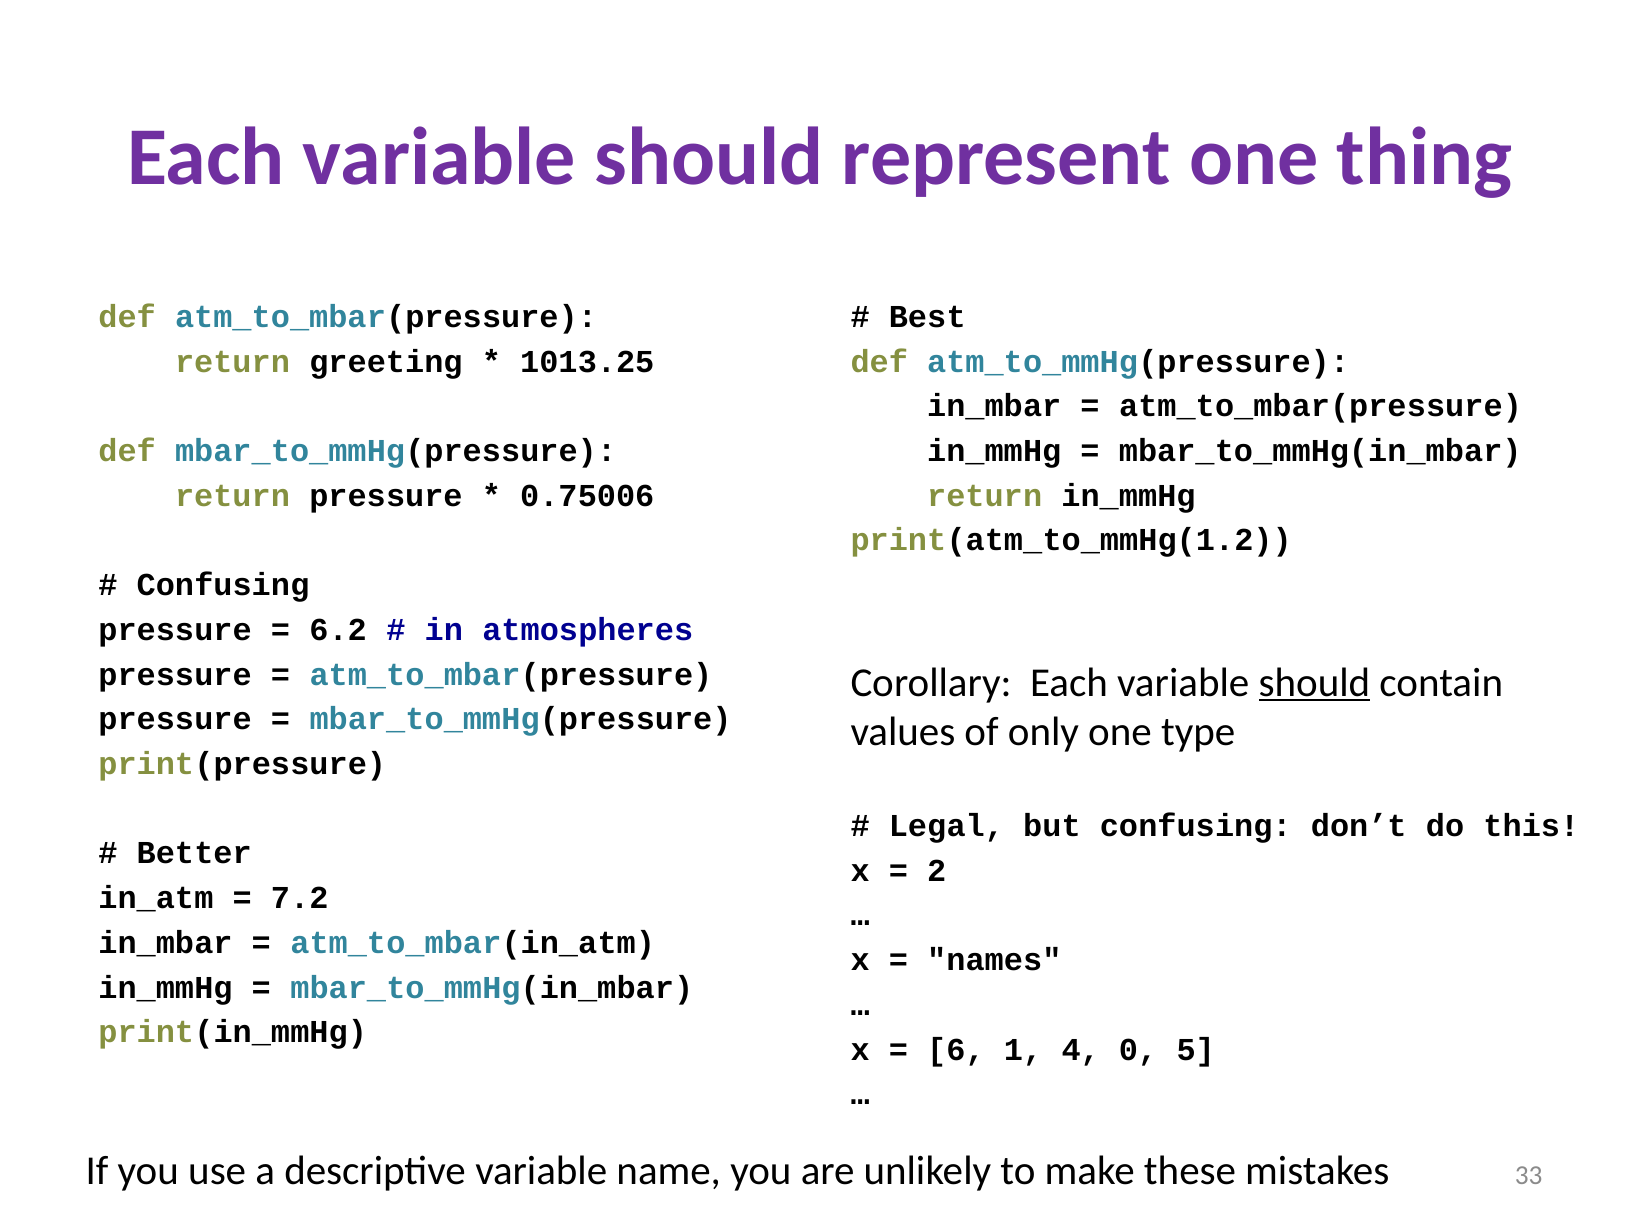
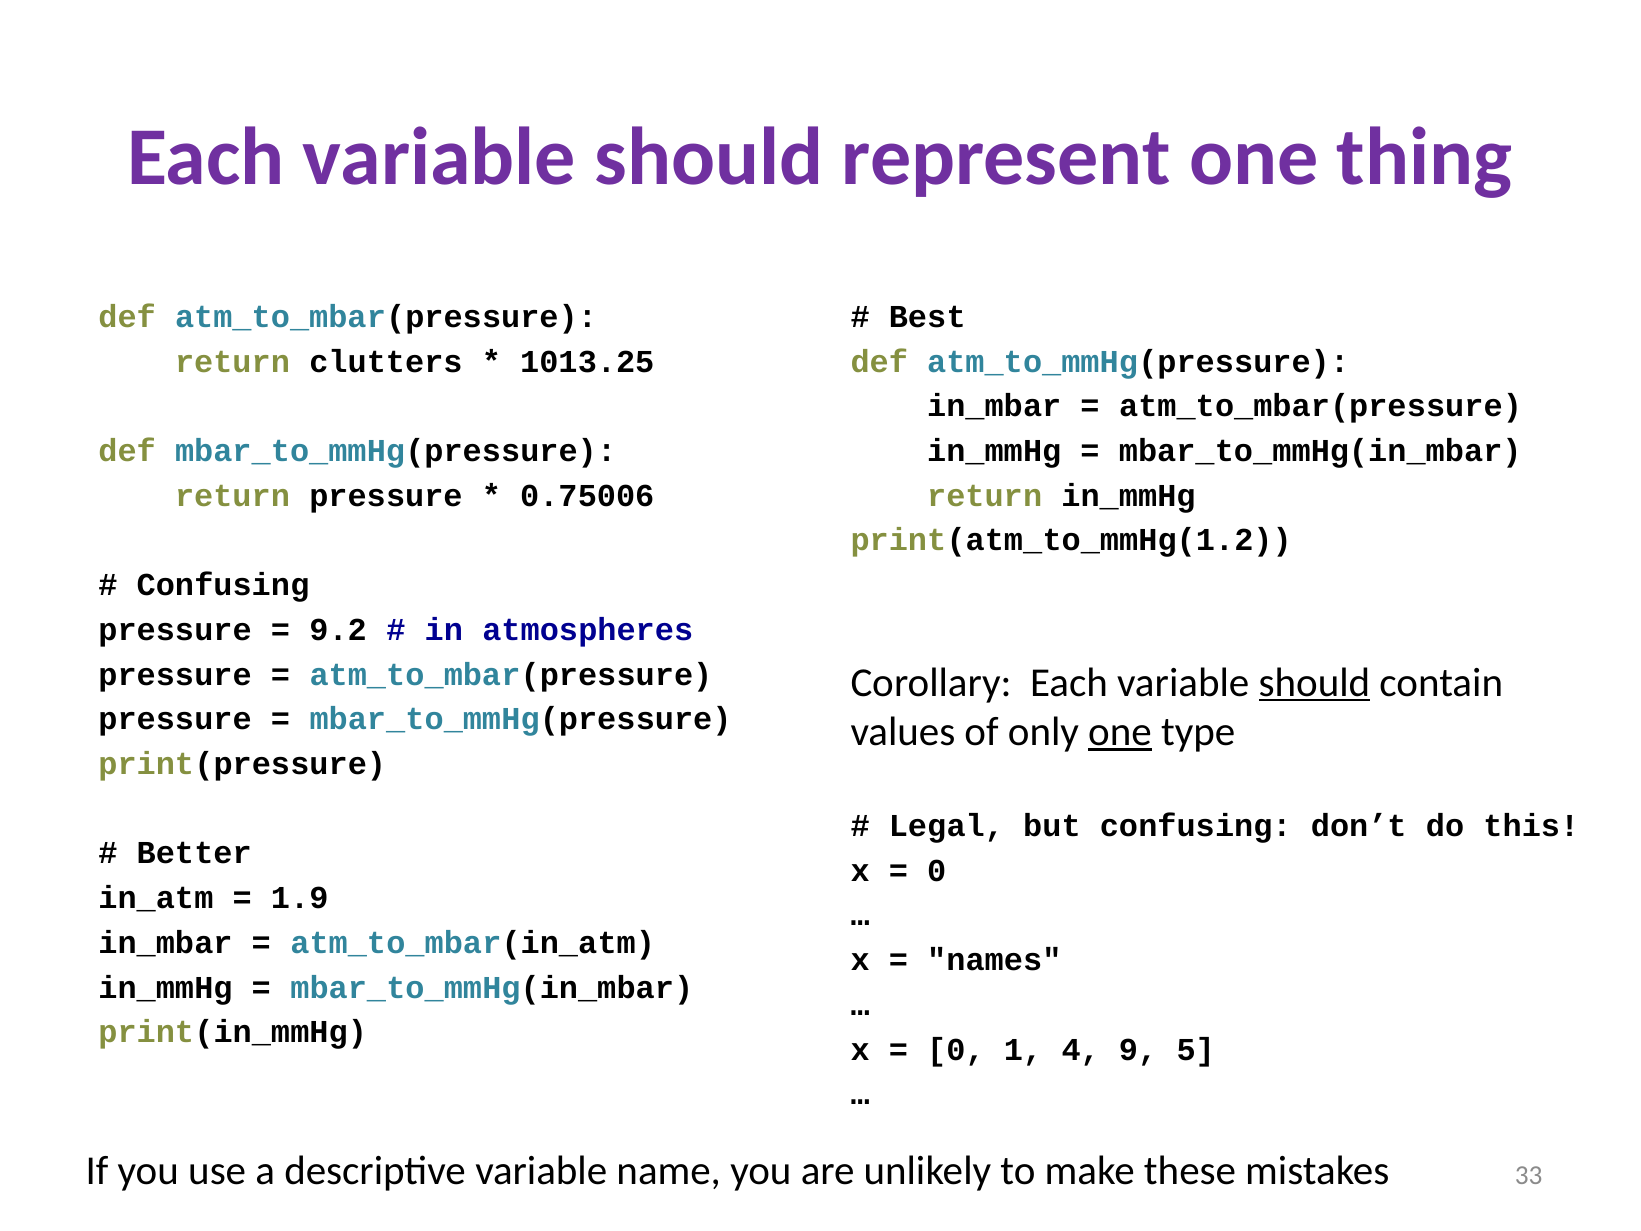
greeting: greeting -> clutters
6.2: 6.2 -> 9.2
one at (1120, 732) underline: none -> present
2 at (937, 871): 2 -> 0
7.2: 7.2 -> 1.9
6 at (956, 1049): 6 -> 0
0: 0 -> 9
